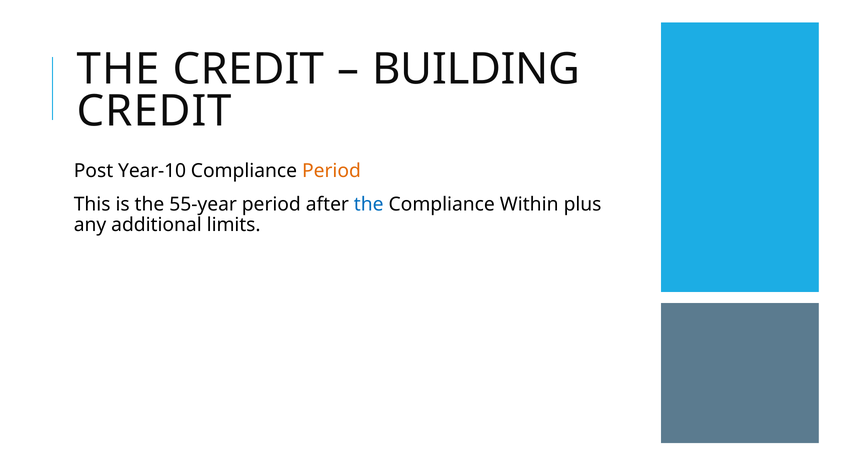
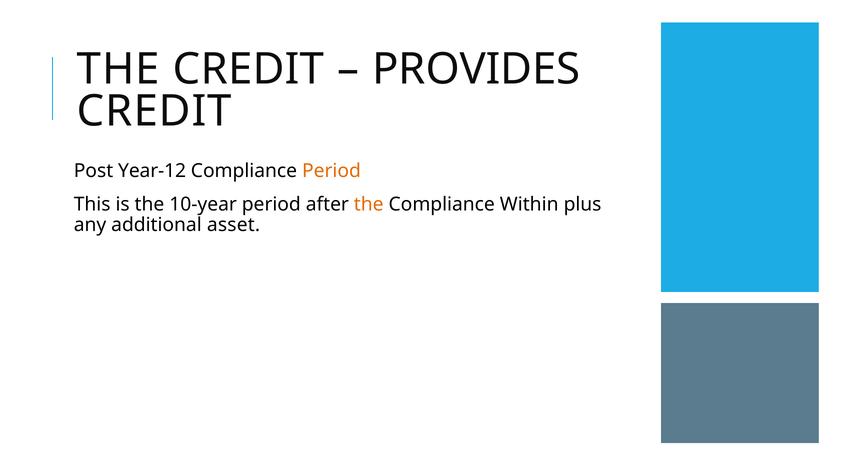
BUILDING: BUILDING -> PROVIDES
Year-10: Year-10 -> Year-12
55-year: 55-year -> 10-year
the at (369, 204) colour: blue -> orange
limits: limits -> asset
